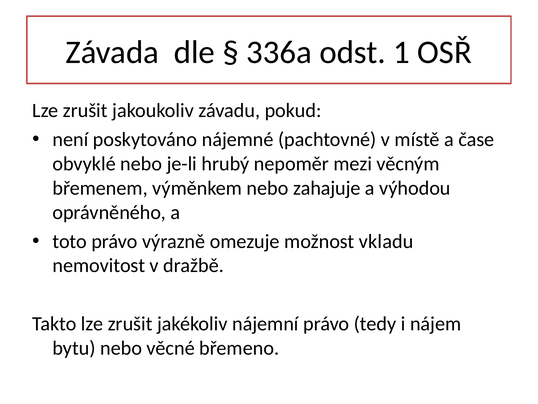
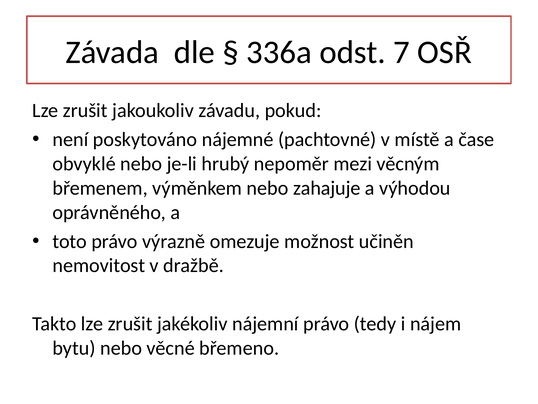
1: 1 -> 7
vkladu: vkladu -> učiněn
